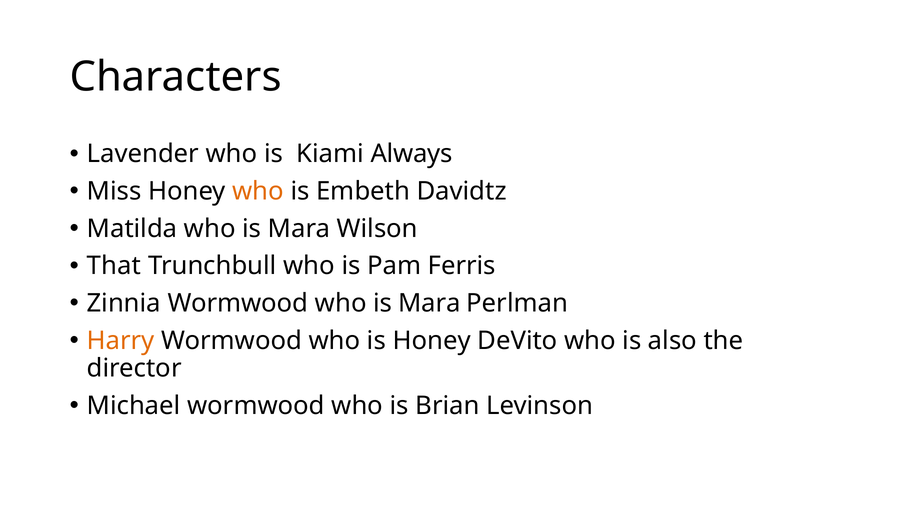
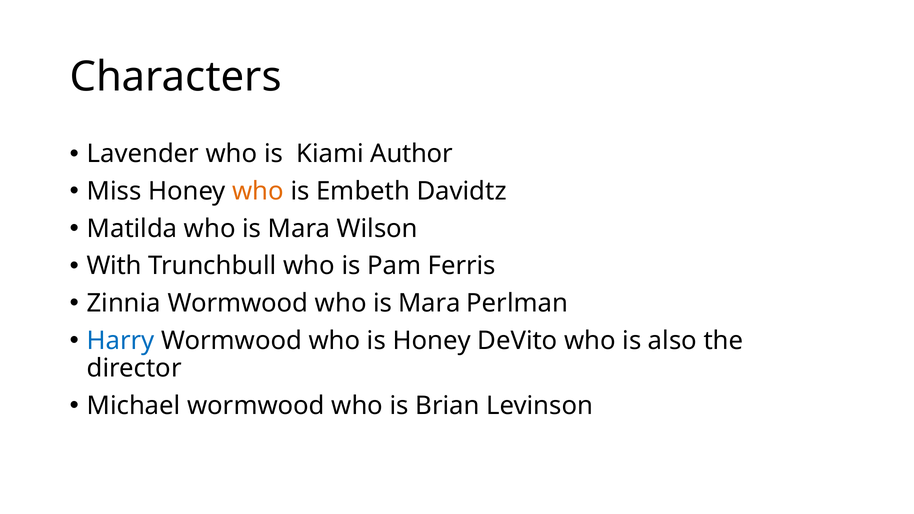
Always: Always -> Author
That: That -> With
Harry colour: orange -> blue
